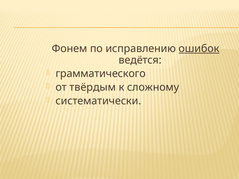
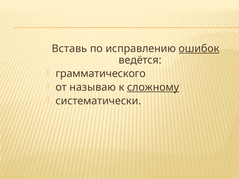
Фонем: Фонем -> Вставь
твёрдым: твёрдым -> называю
сложному underline: none -> present
